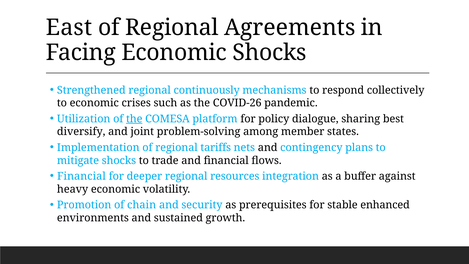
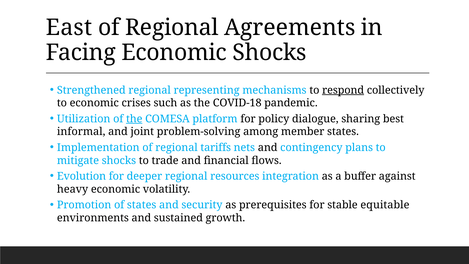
continuously: continuously -> representing
respond underline: none -> present
COVID-26: COVID-26 -> COVID-18
diversify: diversify -> informal
Financial at (81, 176): Financial -> Evolution
of chain: chain -> states
enhanced: enhanced -> equitable
